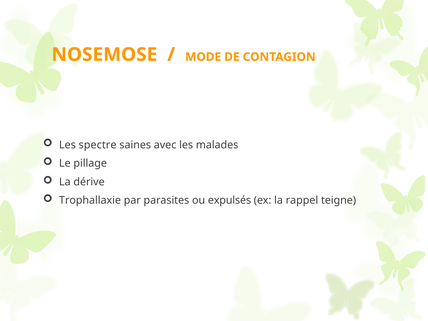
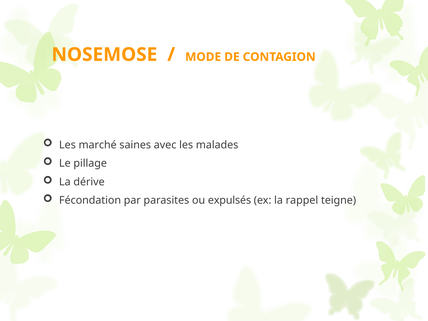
spectre: spectre -> marché
Trophallaxie: Trophallaxie -> Fécondation
